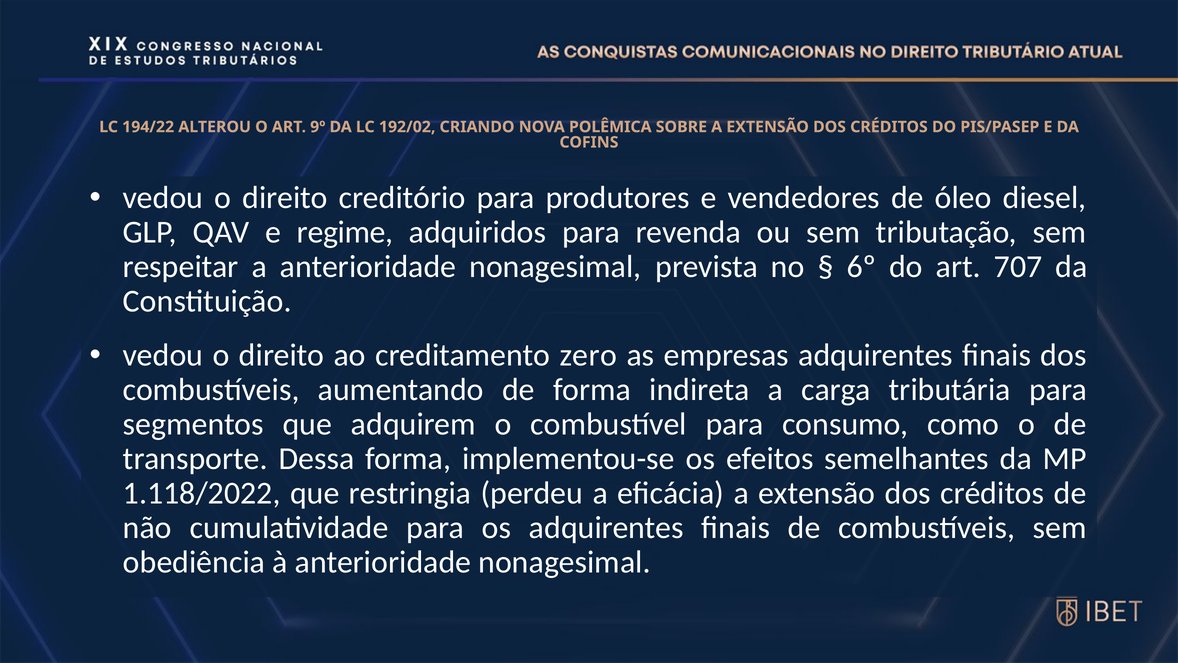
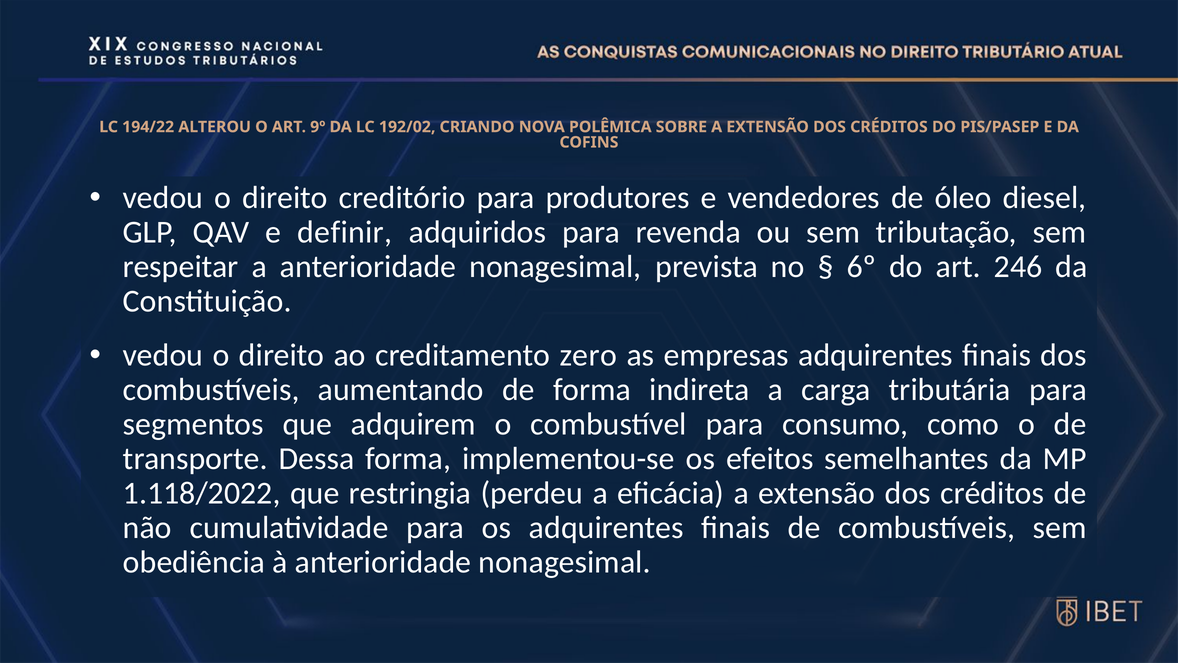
regime: regime -> definir
707: 707 -> 246
